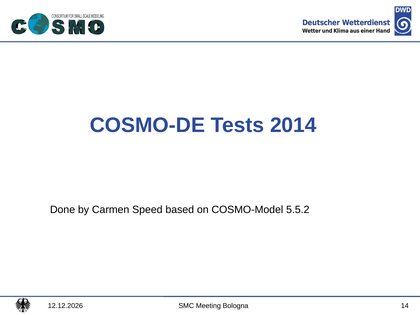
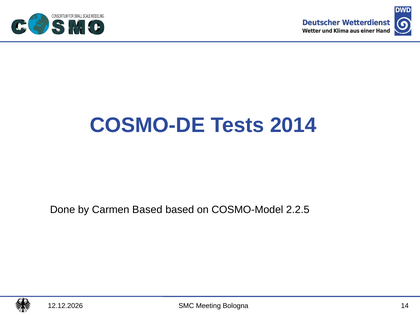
Carmen Speed: Speed -> Based
5.5.2: 5.5.2 -> 2.2.5
